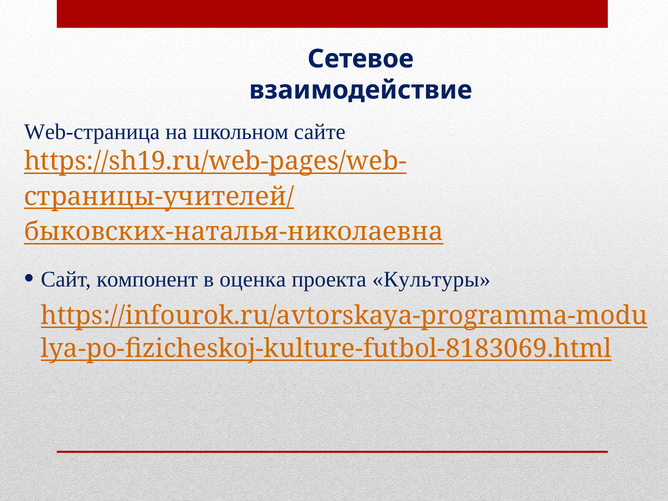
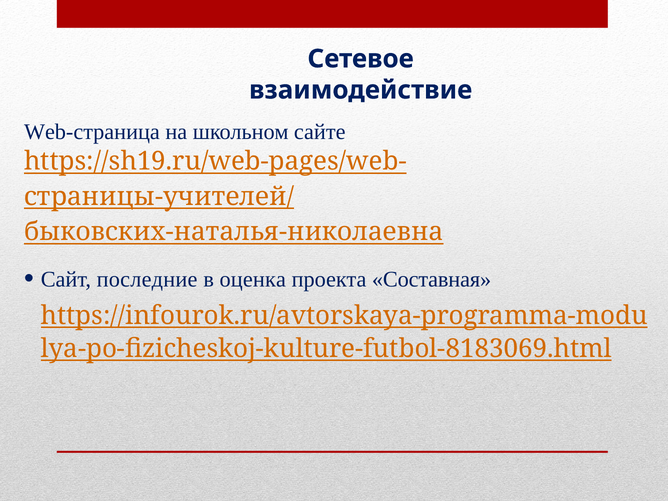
компонент: компонент -> последние
Культуры: Культуры -> Составная
